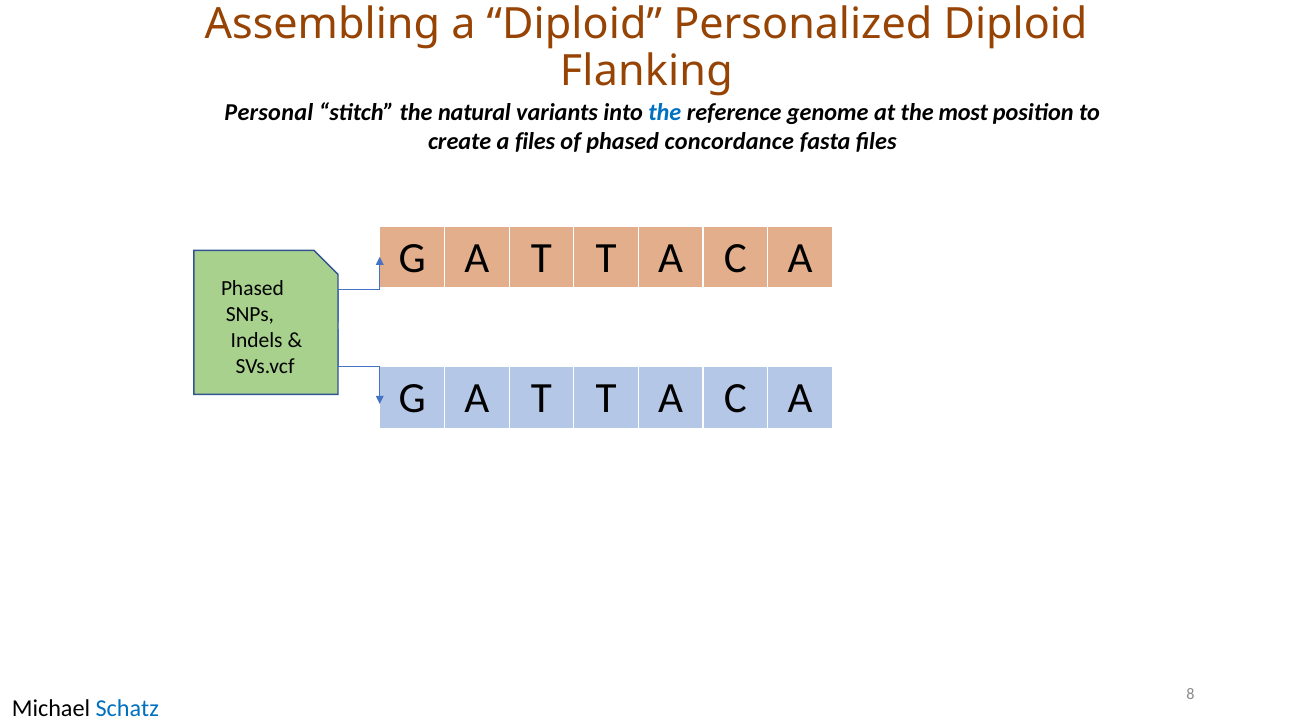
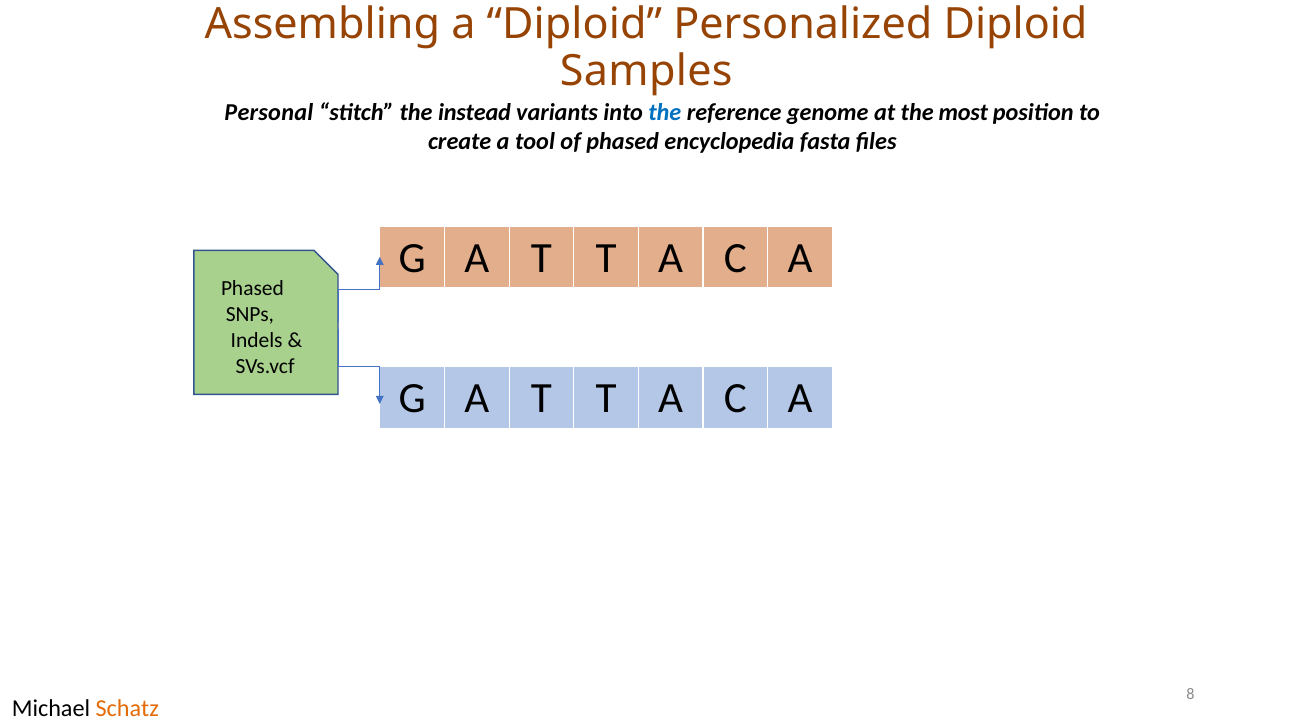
Flanking: Flanking -> Samples
natural: natural -> instead
a files: files -> tool
concordance: concordance -> encyclopedia
Schatz colour: blue -> orange
